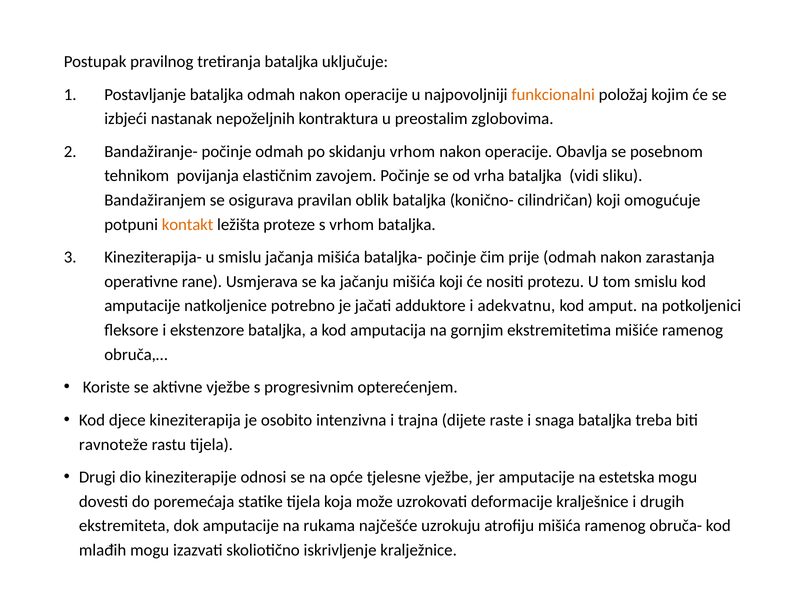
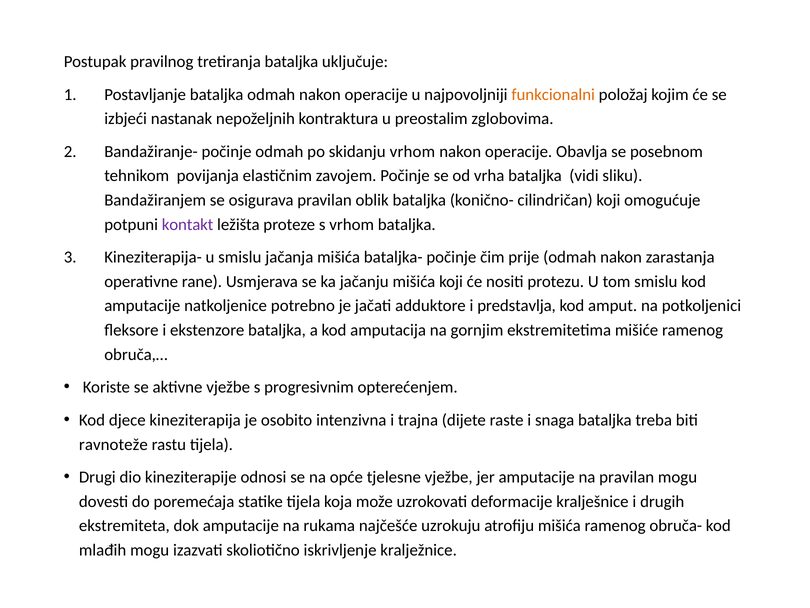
kontakt colour: orange -> purple
adekvatnu: adekvatnu -> predstavlja
na estetska: estetska -> pravilan
